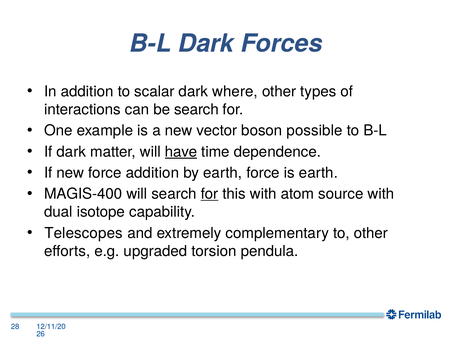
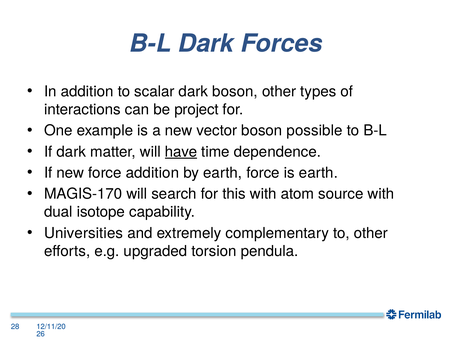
dark where: where -> boson
be search: search -> project
MAGIS-400: MAGIS-400 -> MAGIS-170
for at (210, 194) underline: present -> none
Telescopes: Telescopes -> Universities
